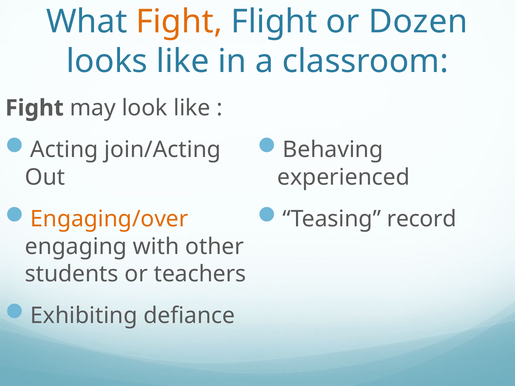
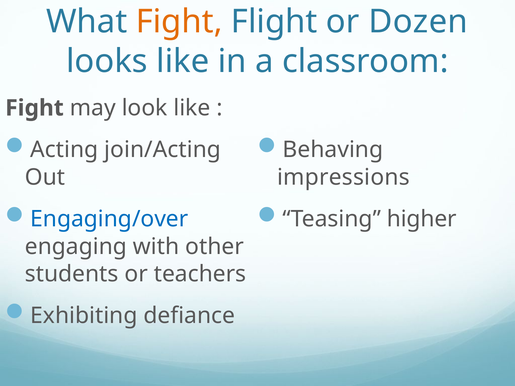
experienced: experienced -> impressions
Engaging/over colour: orange -> blue
record: record -> higher
